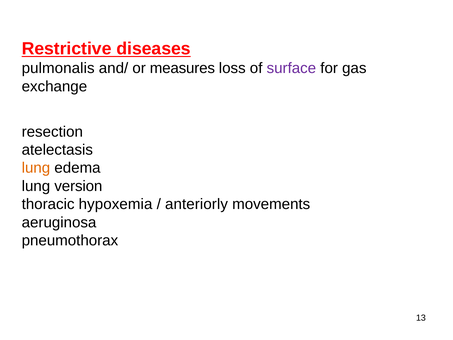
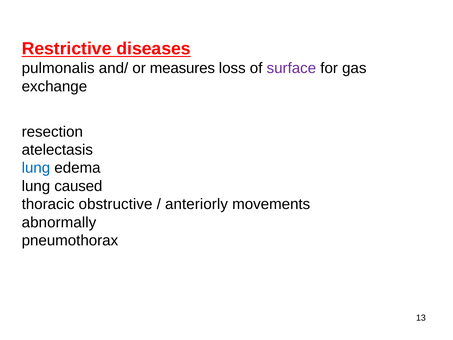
lung at (36, 168) colour: orange -> blue
version: version -> caused
hypoxemia: hypoxemia -> obstructive
aeruginosa: aeruginosa -> abnormally
